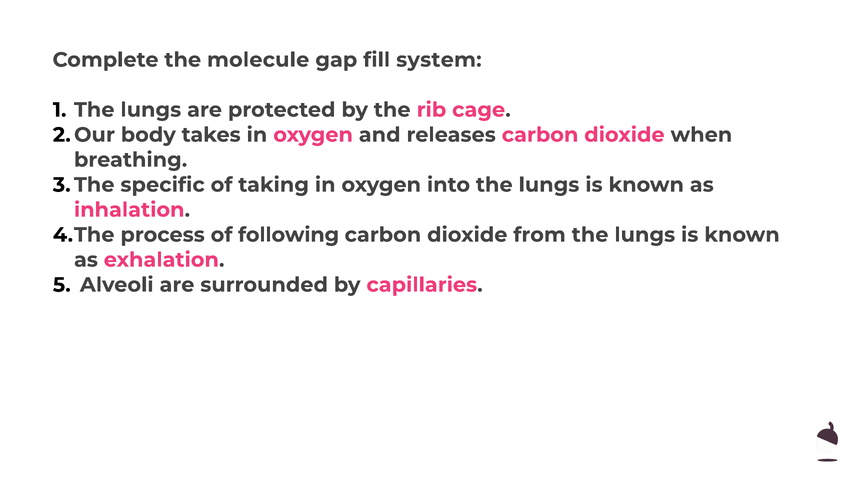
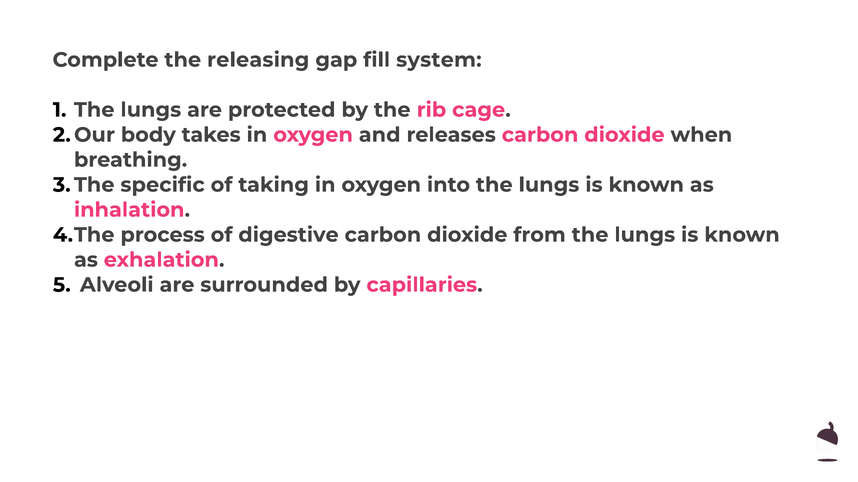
molecule: molecule -> releasing
following: following -> digestive
